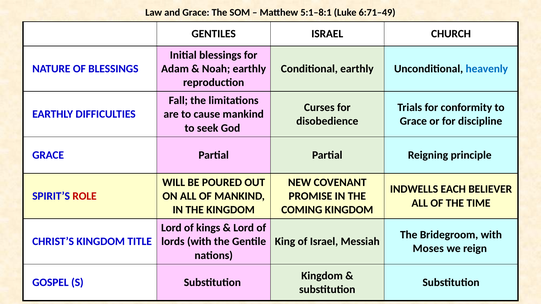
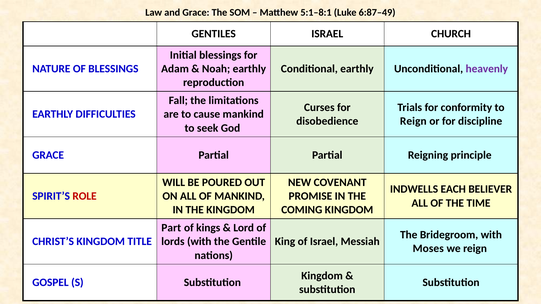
6:71–49: 6:71–49 -> 6:87–49
heavenly colour: blue -> purple
Grace at (413, 121): Grace -> Reign
Lord at (171, 228): Lord -> Part
